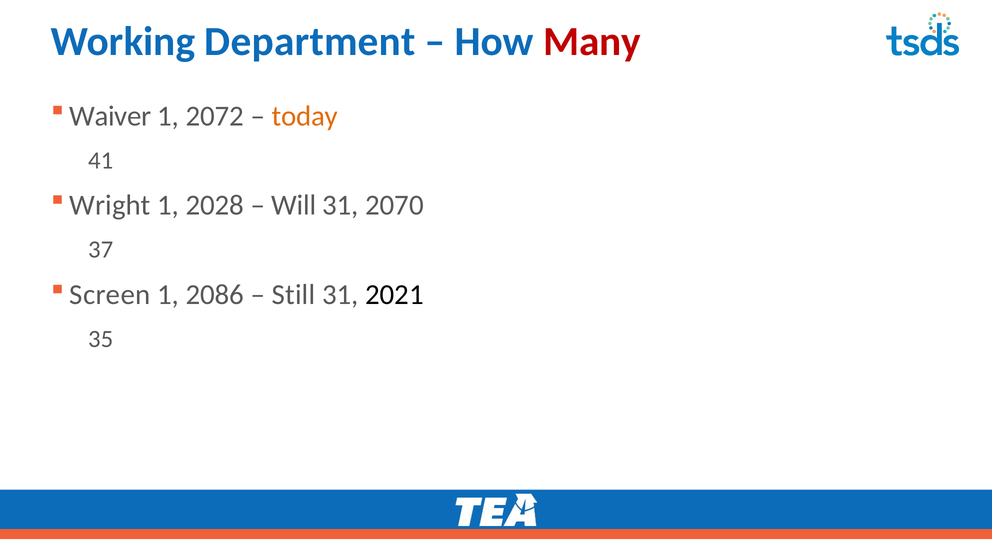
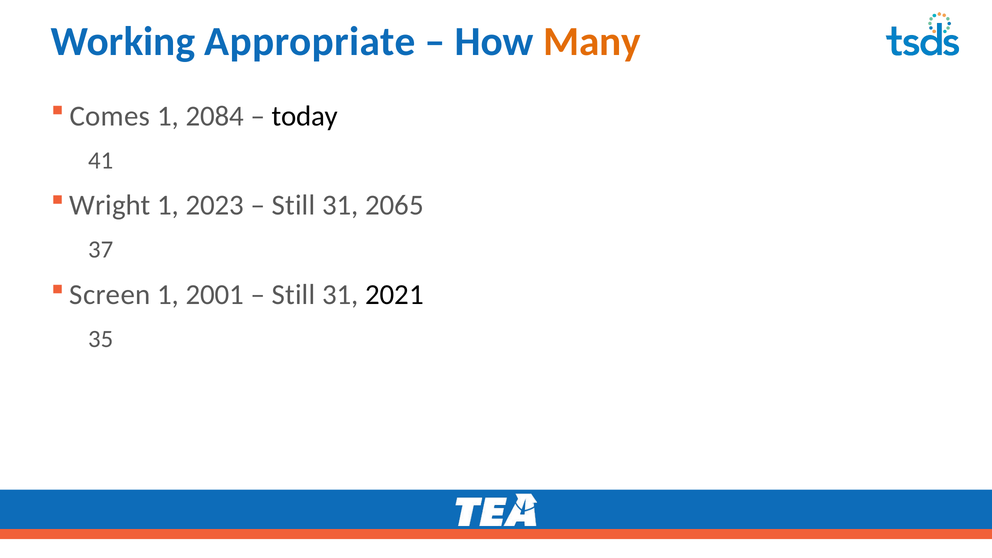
Department: Department -> Appropriate
Many colour: red -> orange
Waiver: Waiver -> Comes
2072: 2072 -> 2084
today colour: orange -> black
2028: 2028 -> 2023
Will at (294, 205): Will -> Still
2070: 2070 -> 2065
2086: 2086 -> 2001
